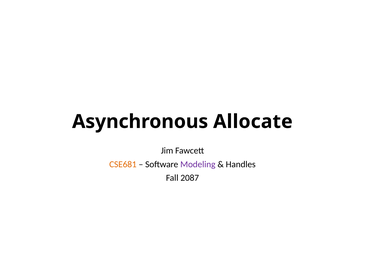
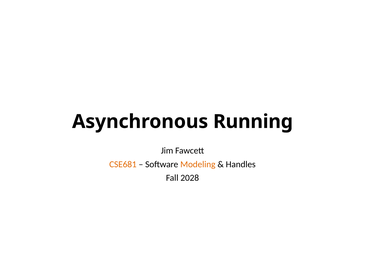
Allocate: Allocate -> Running
Modeling colour: purple -> orange
2087: 2087 -> 2028
